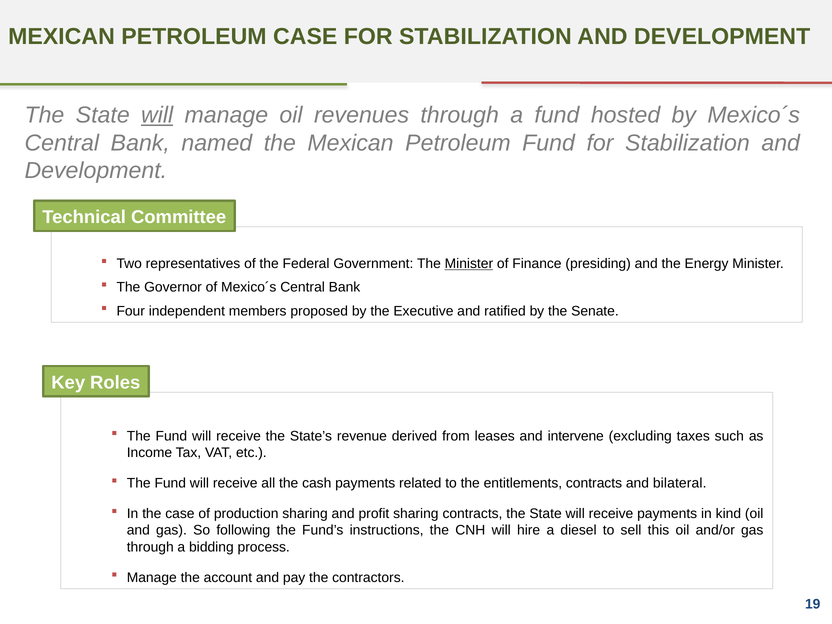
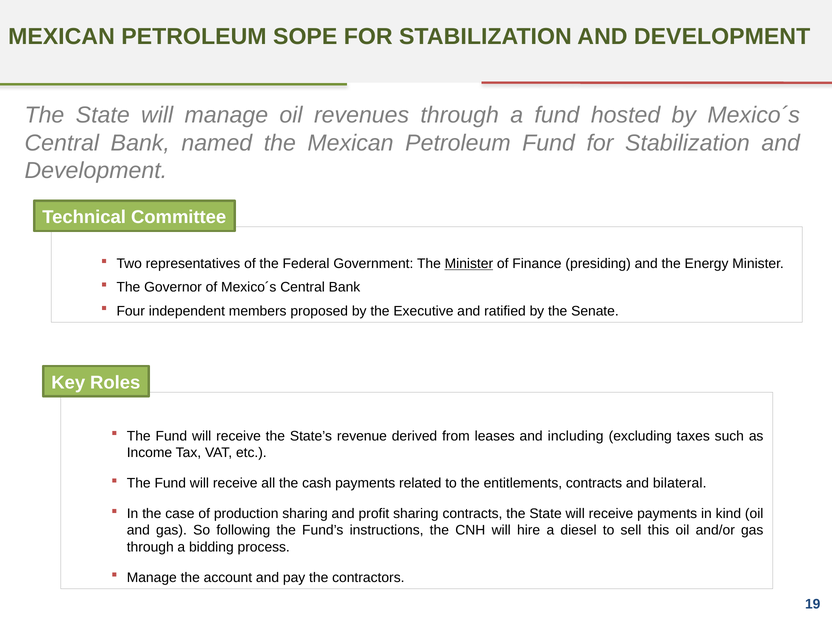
PETROLEUM CASE: CASE -> SOPE
will at (157, 115) underline: present -> none
intervene: intervene -> including
